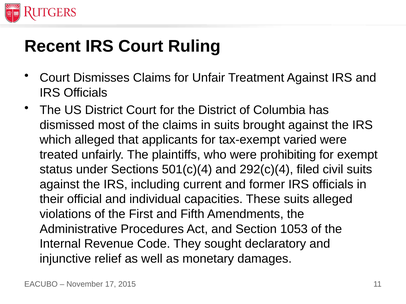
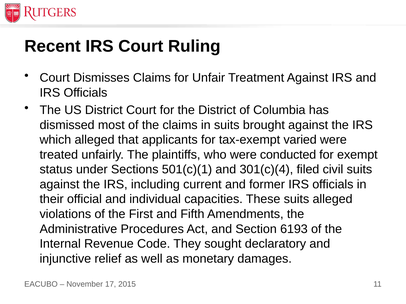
prohibiting: prohibiting -> conducted
501(c)(4: 501(c)(4 -> 501(c)(1
292(c)(4: 292(c)(4 -> 301(c)(4
1053: 1053 -> 6193
